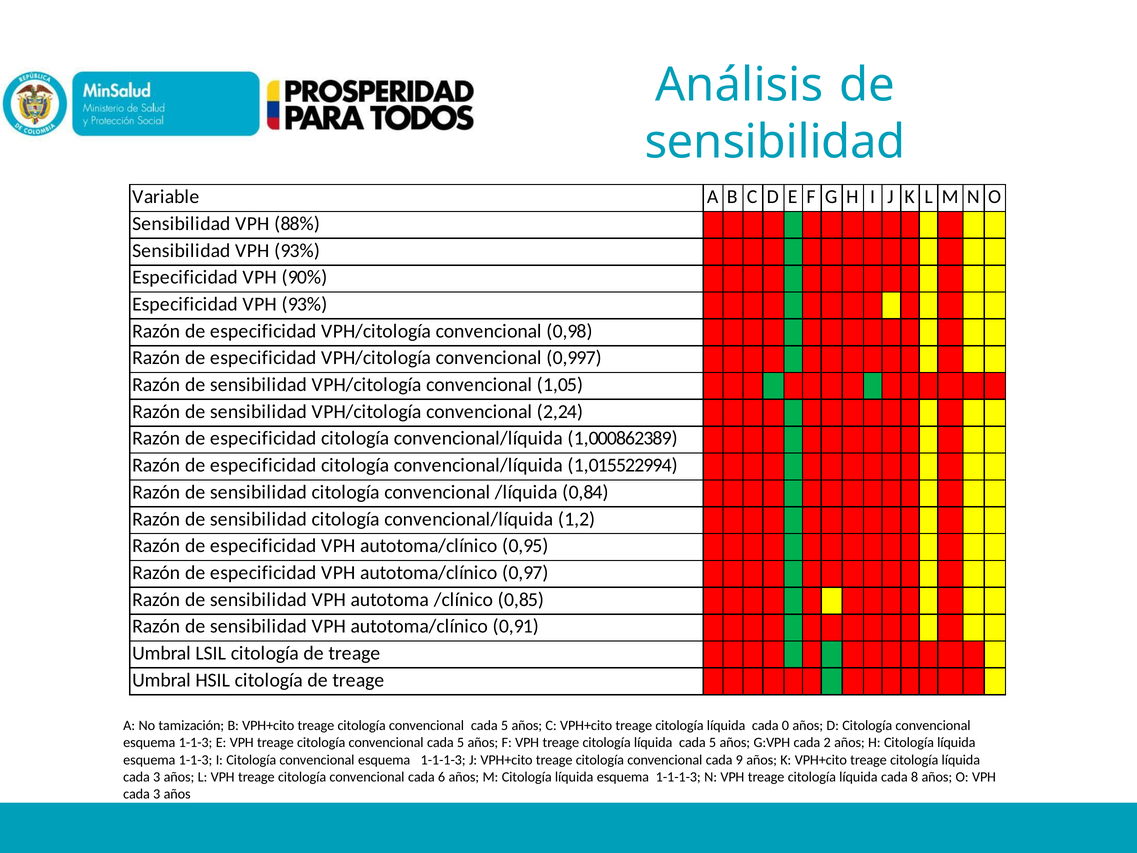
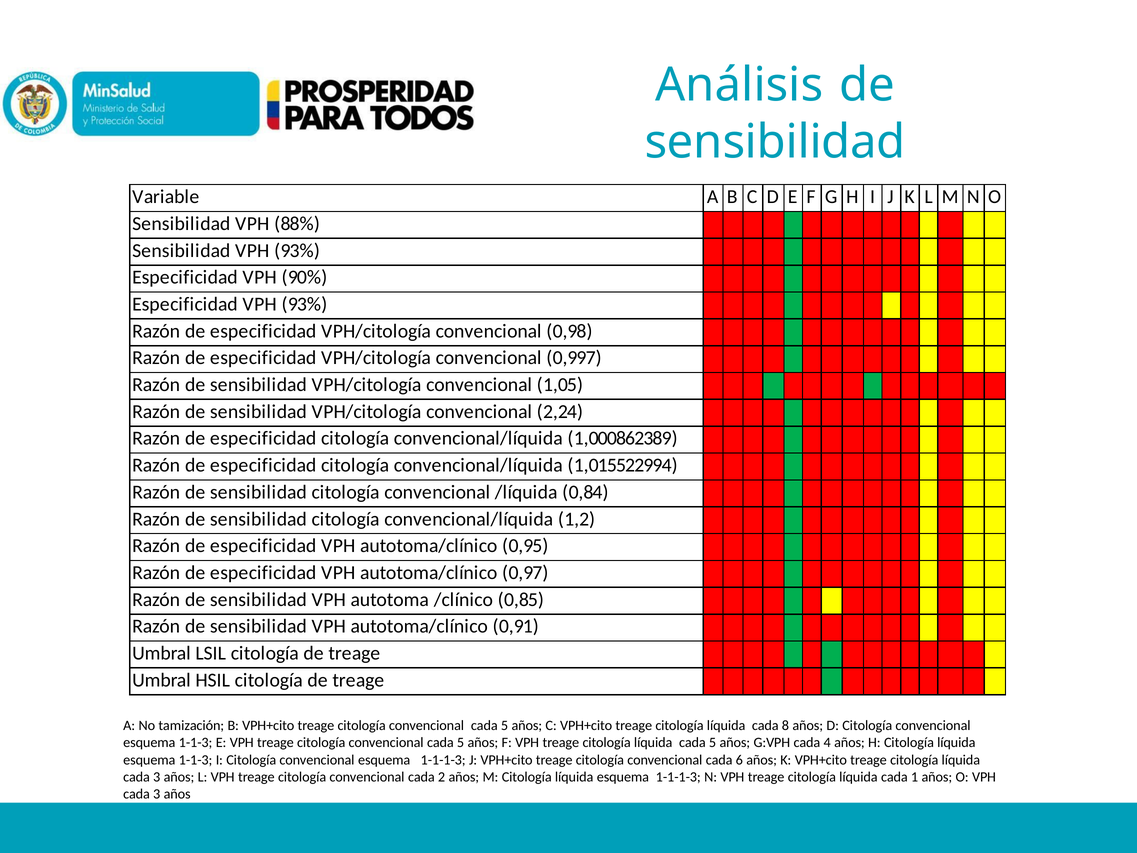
0: 0 -> 8
2: 2 -> 4
9: 9 -> 6
6: 6 -> 2
8: 8 -> 1
